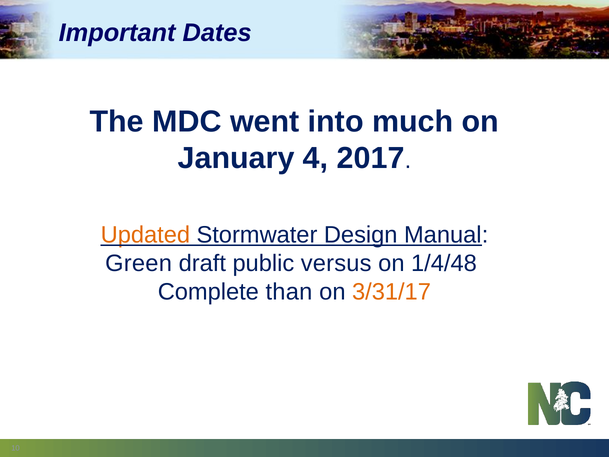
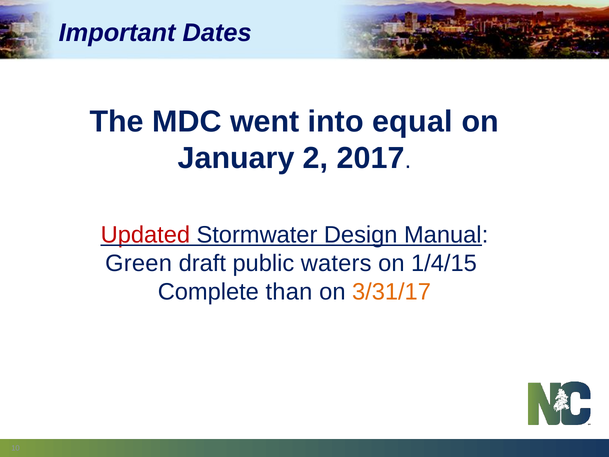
much: much -> equal
4: 4 -> 2
Updated colour: orange -> red
versus: versus -> waters
1/4/48: 1/4/48 -> 1/4/15
